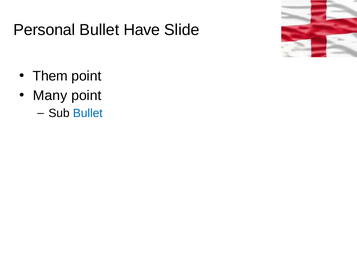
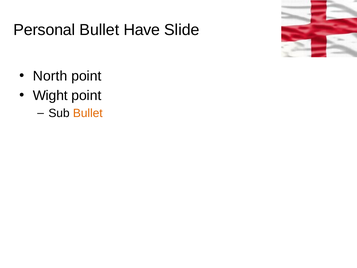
Them: Them -> North
Many: Many -> Wight
Bullet at (88, 113) colour: blue -> orange
